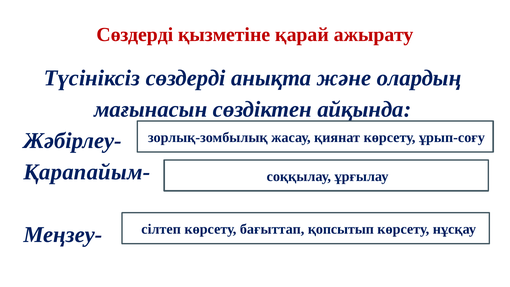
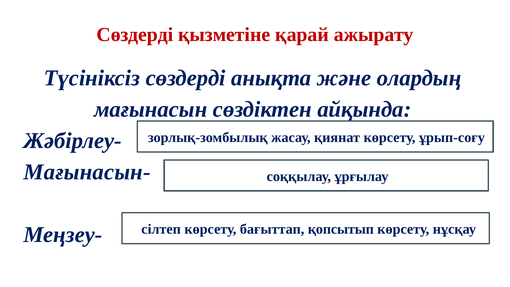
Қарапайым-: Қарапайым- -> Мағынасын-
